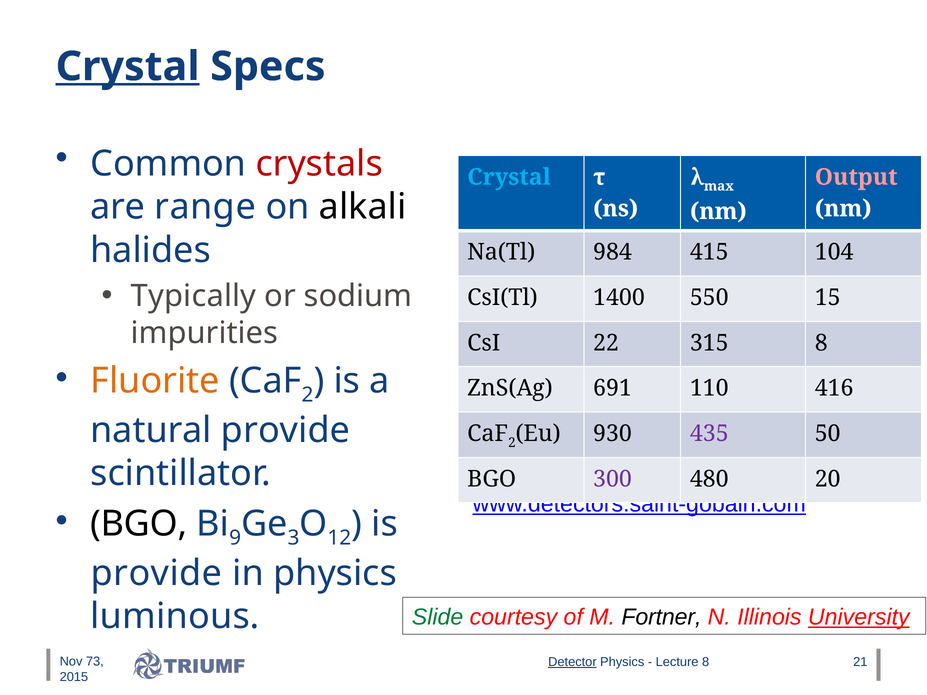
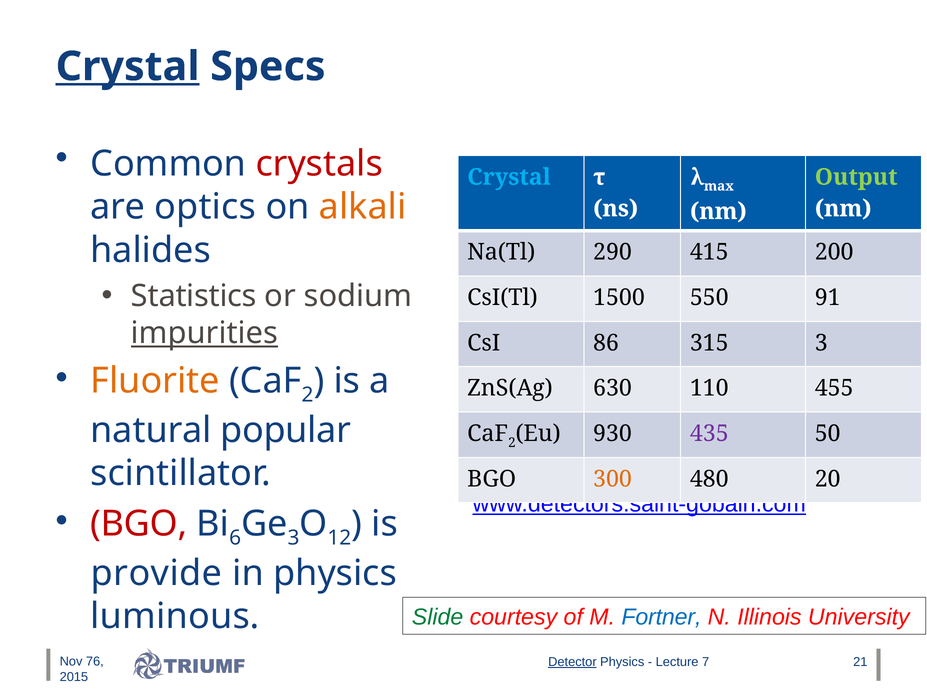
Output colour: pink -> light green
range: range -> optics
alkali colour: black -> orange
984: 984 -> 290
104: 104 -> 200
Typically: Typically -> Statistics
1400: 1400 -> 1500
15: 15 -> 91
impurities underline: none -> present
22: 22 -> 86
315 8: 8 -> 3
691: 691 -> 630
416: 416 -> 455
natural provide: provide -> popular
300 colour: purple -> orange
BGO at (139, 524) colour: black -> red
9: 9 -> 6
Fortner colour: black -> blue
University underline: present -> none
73: 73 -> 76
Lecture 8: 8 -> 7
